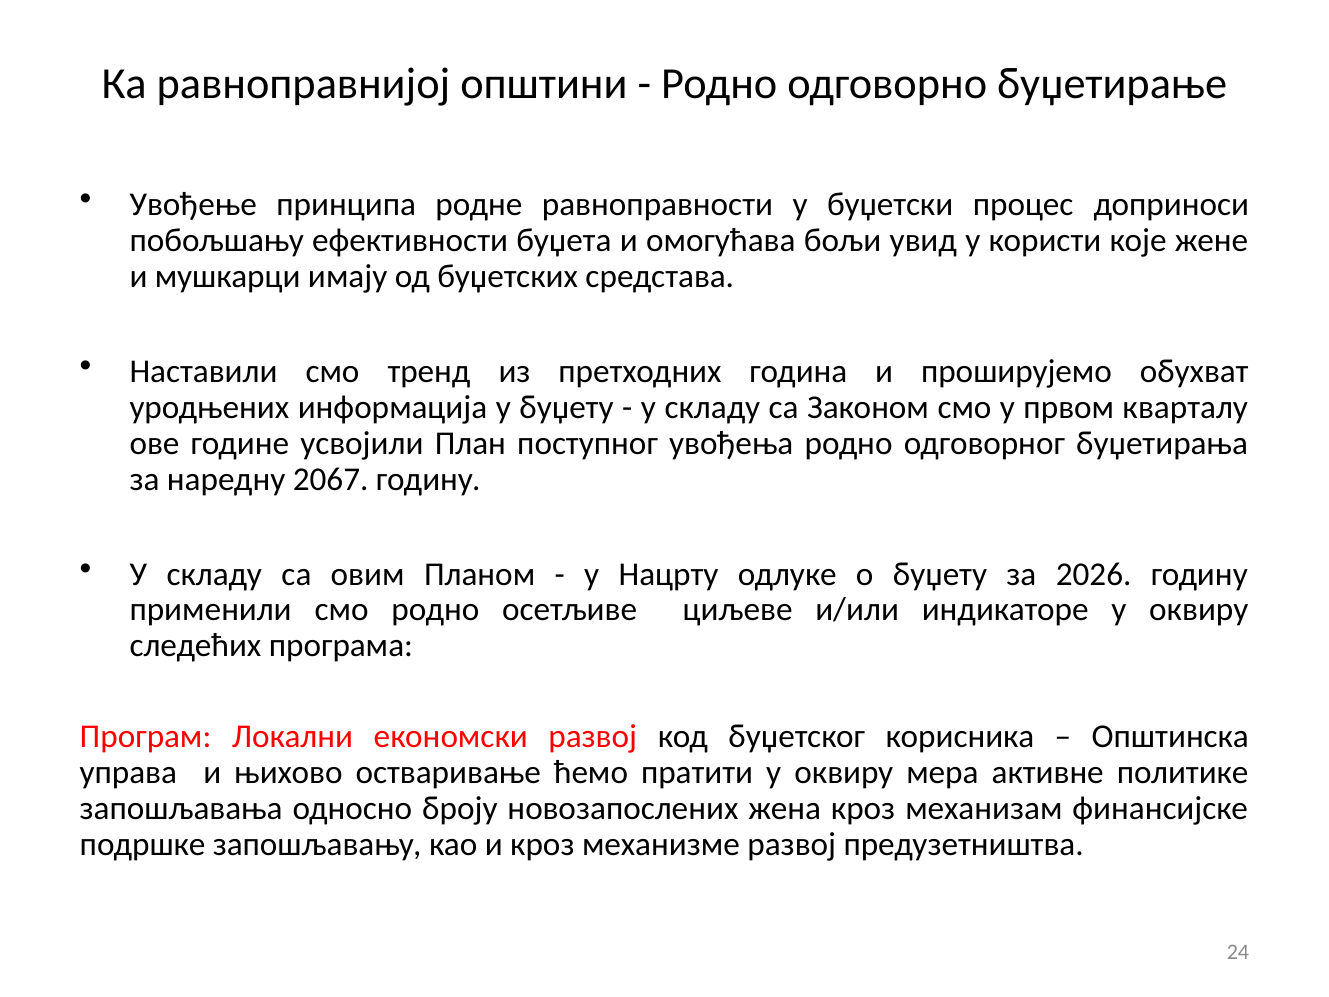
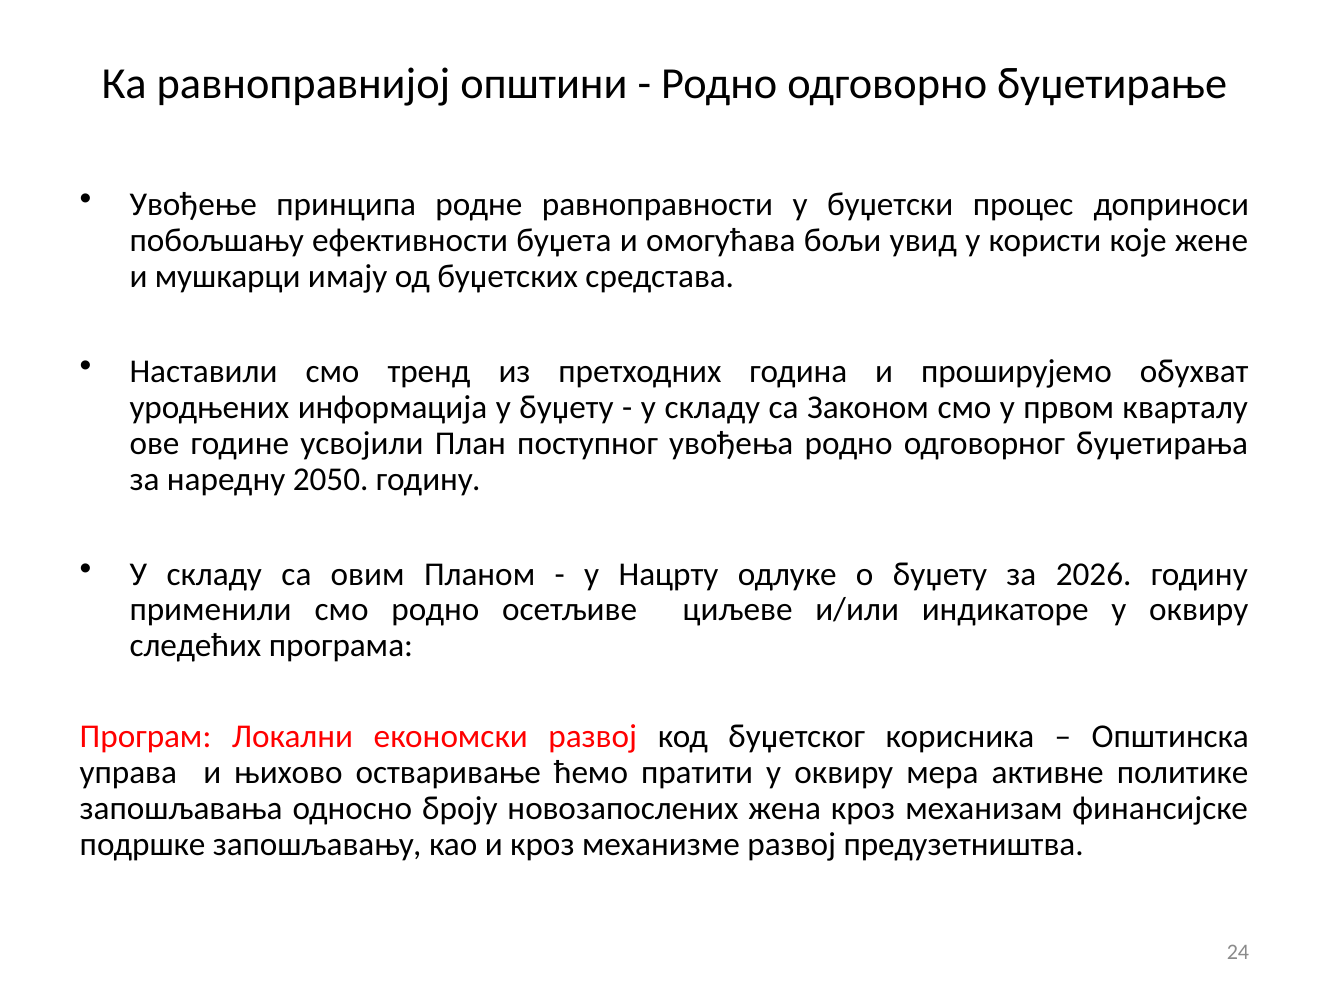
2067: 2067 -> 2050
